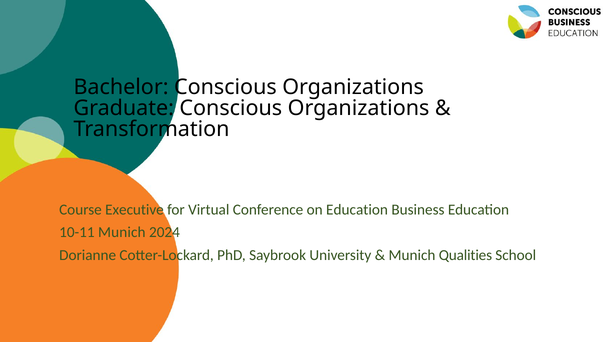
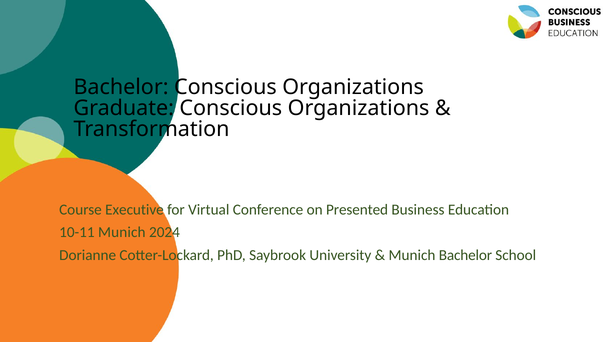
on Education: Education -> Presented
Munich Qualities: Qualities -> Bachelor
